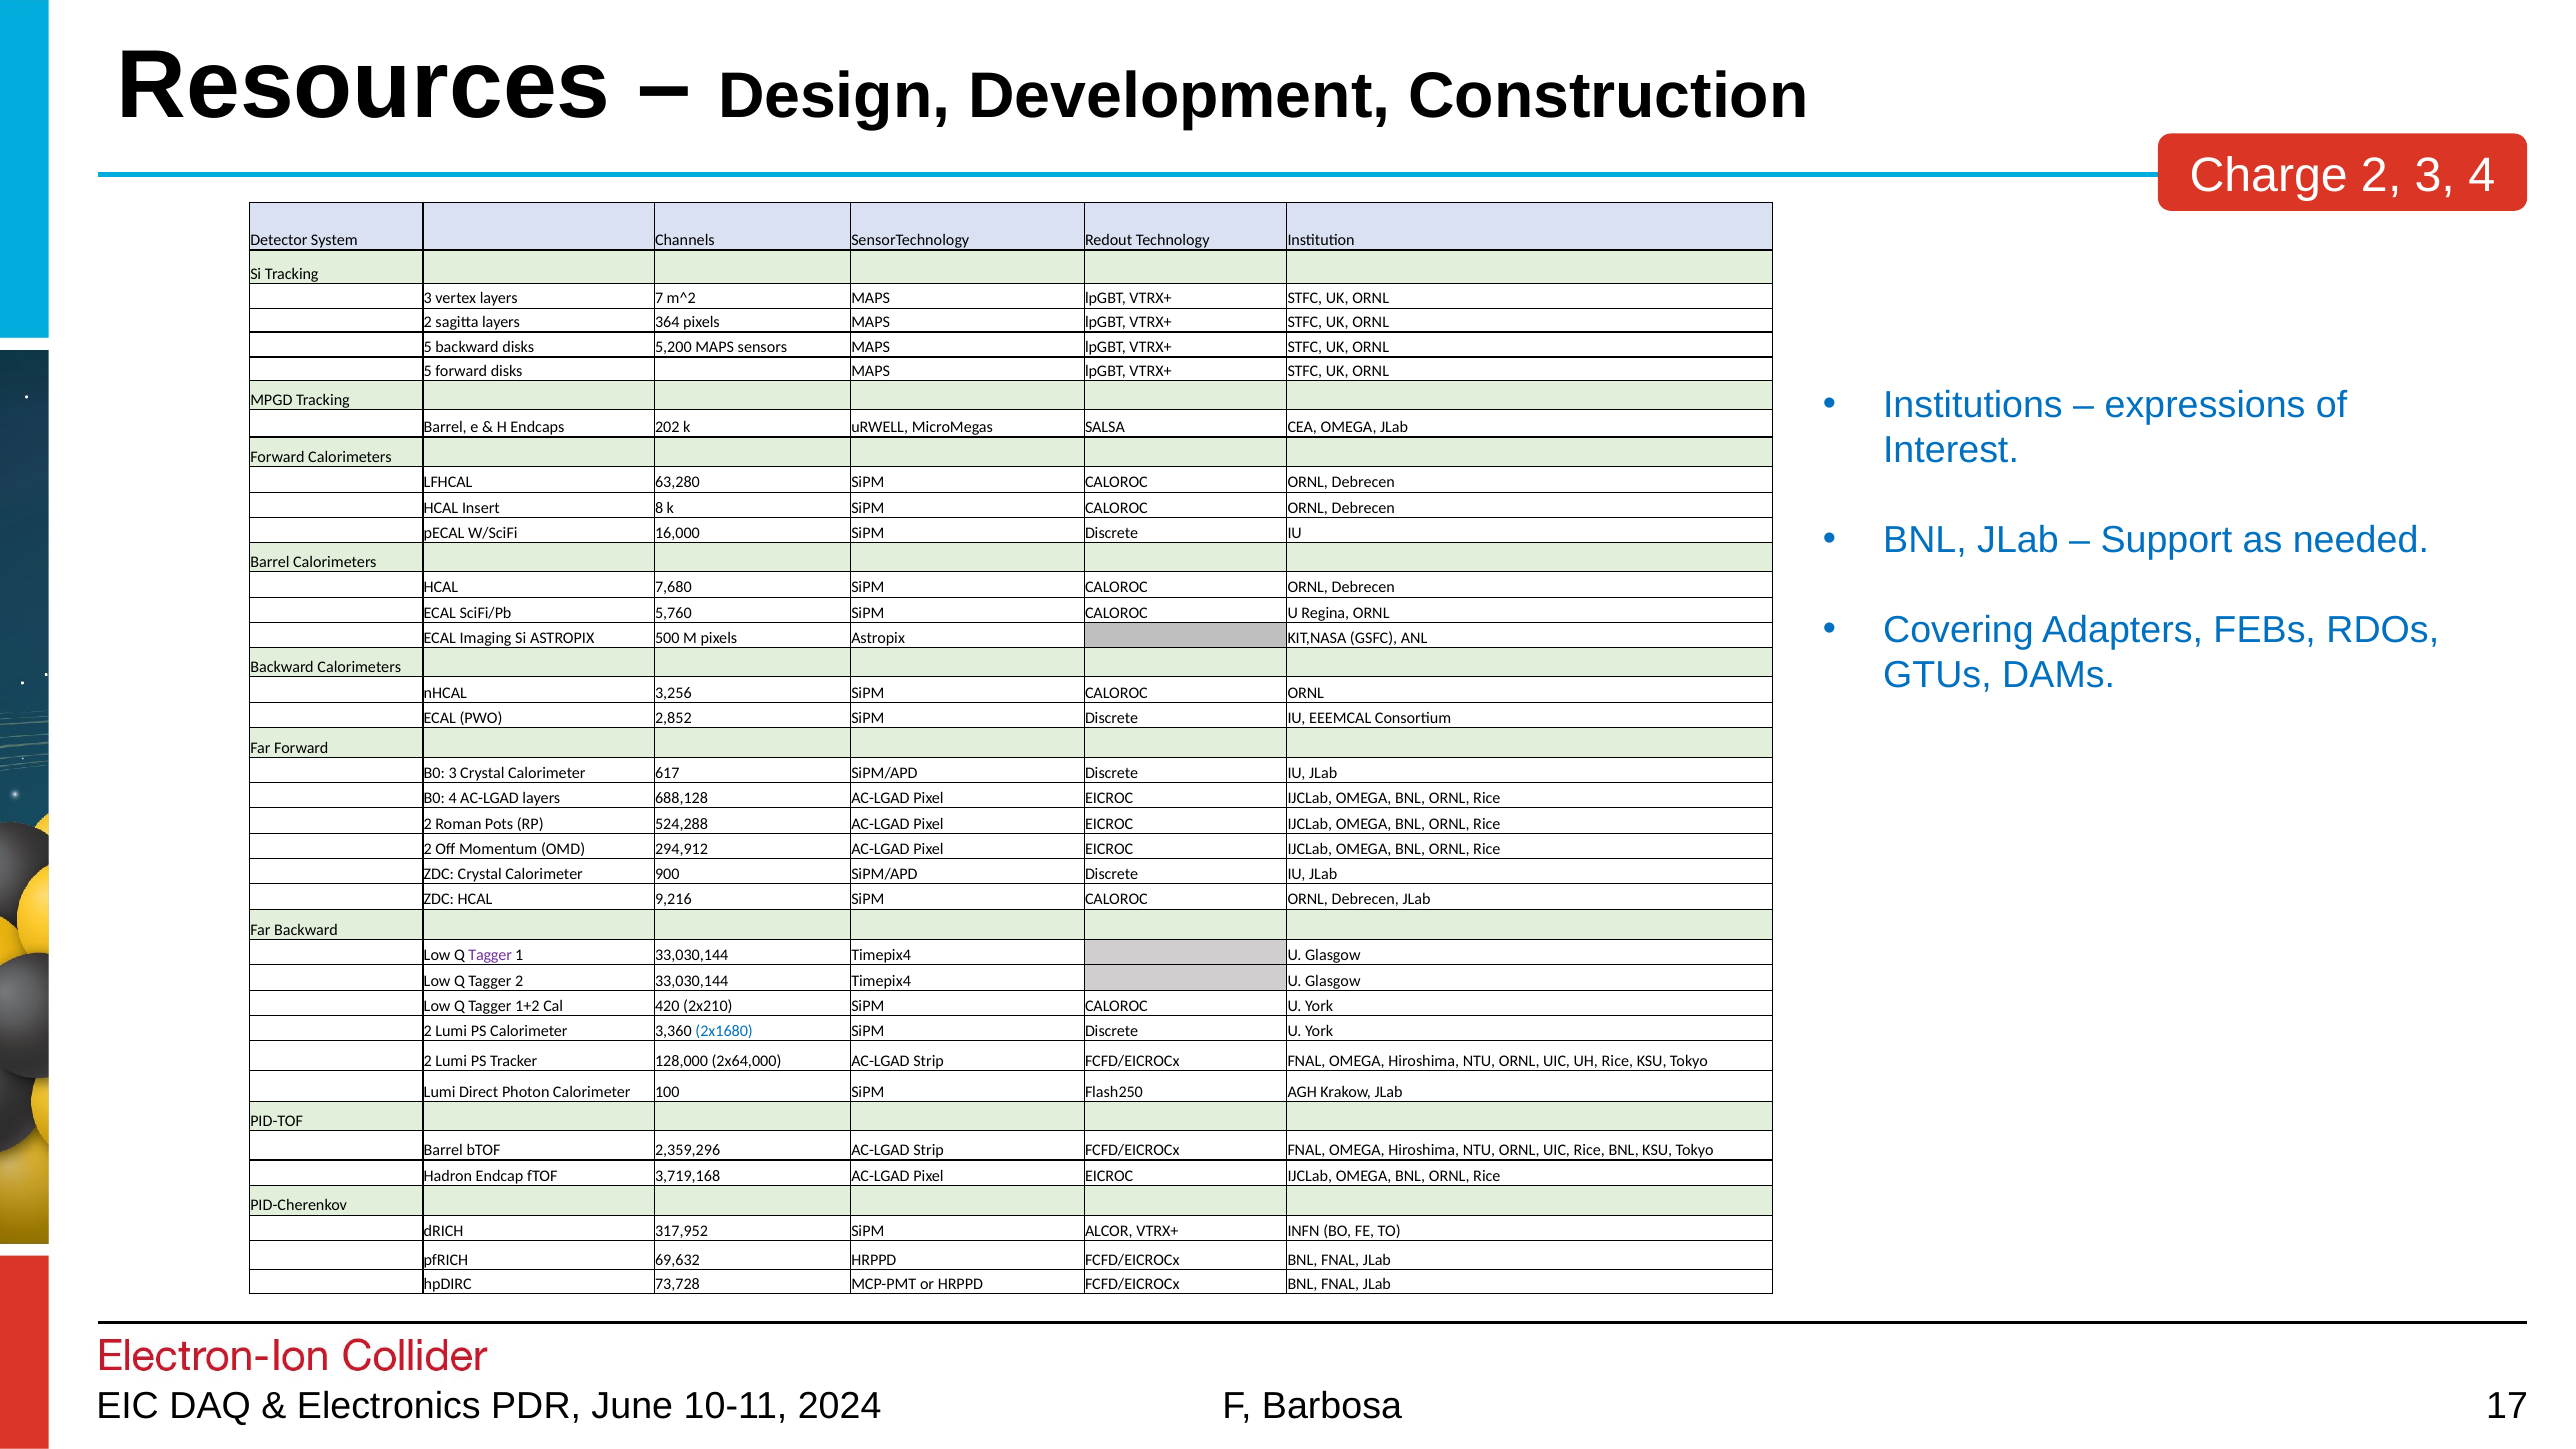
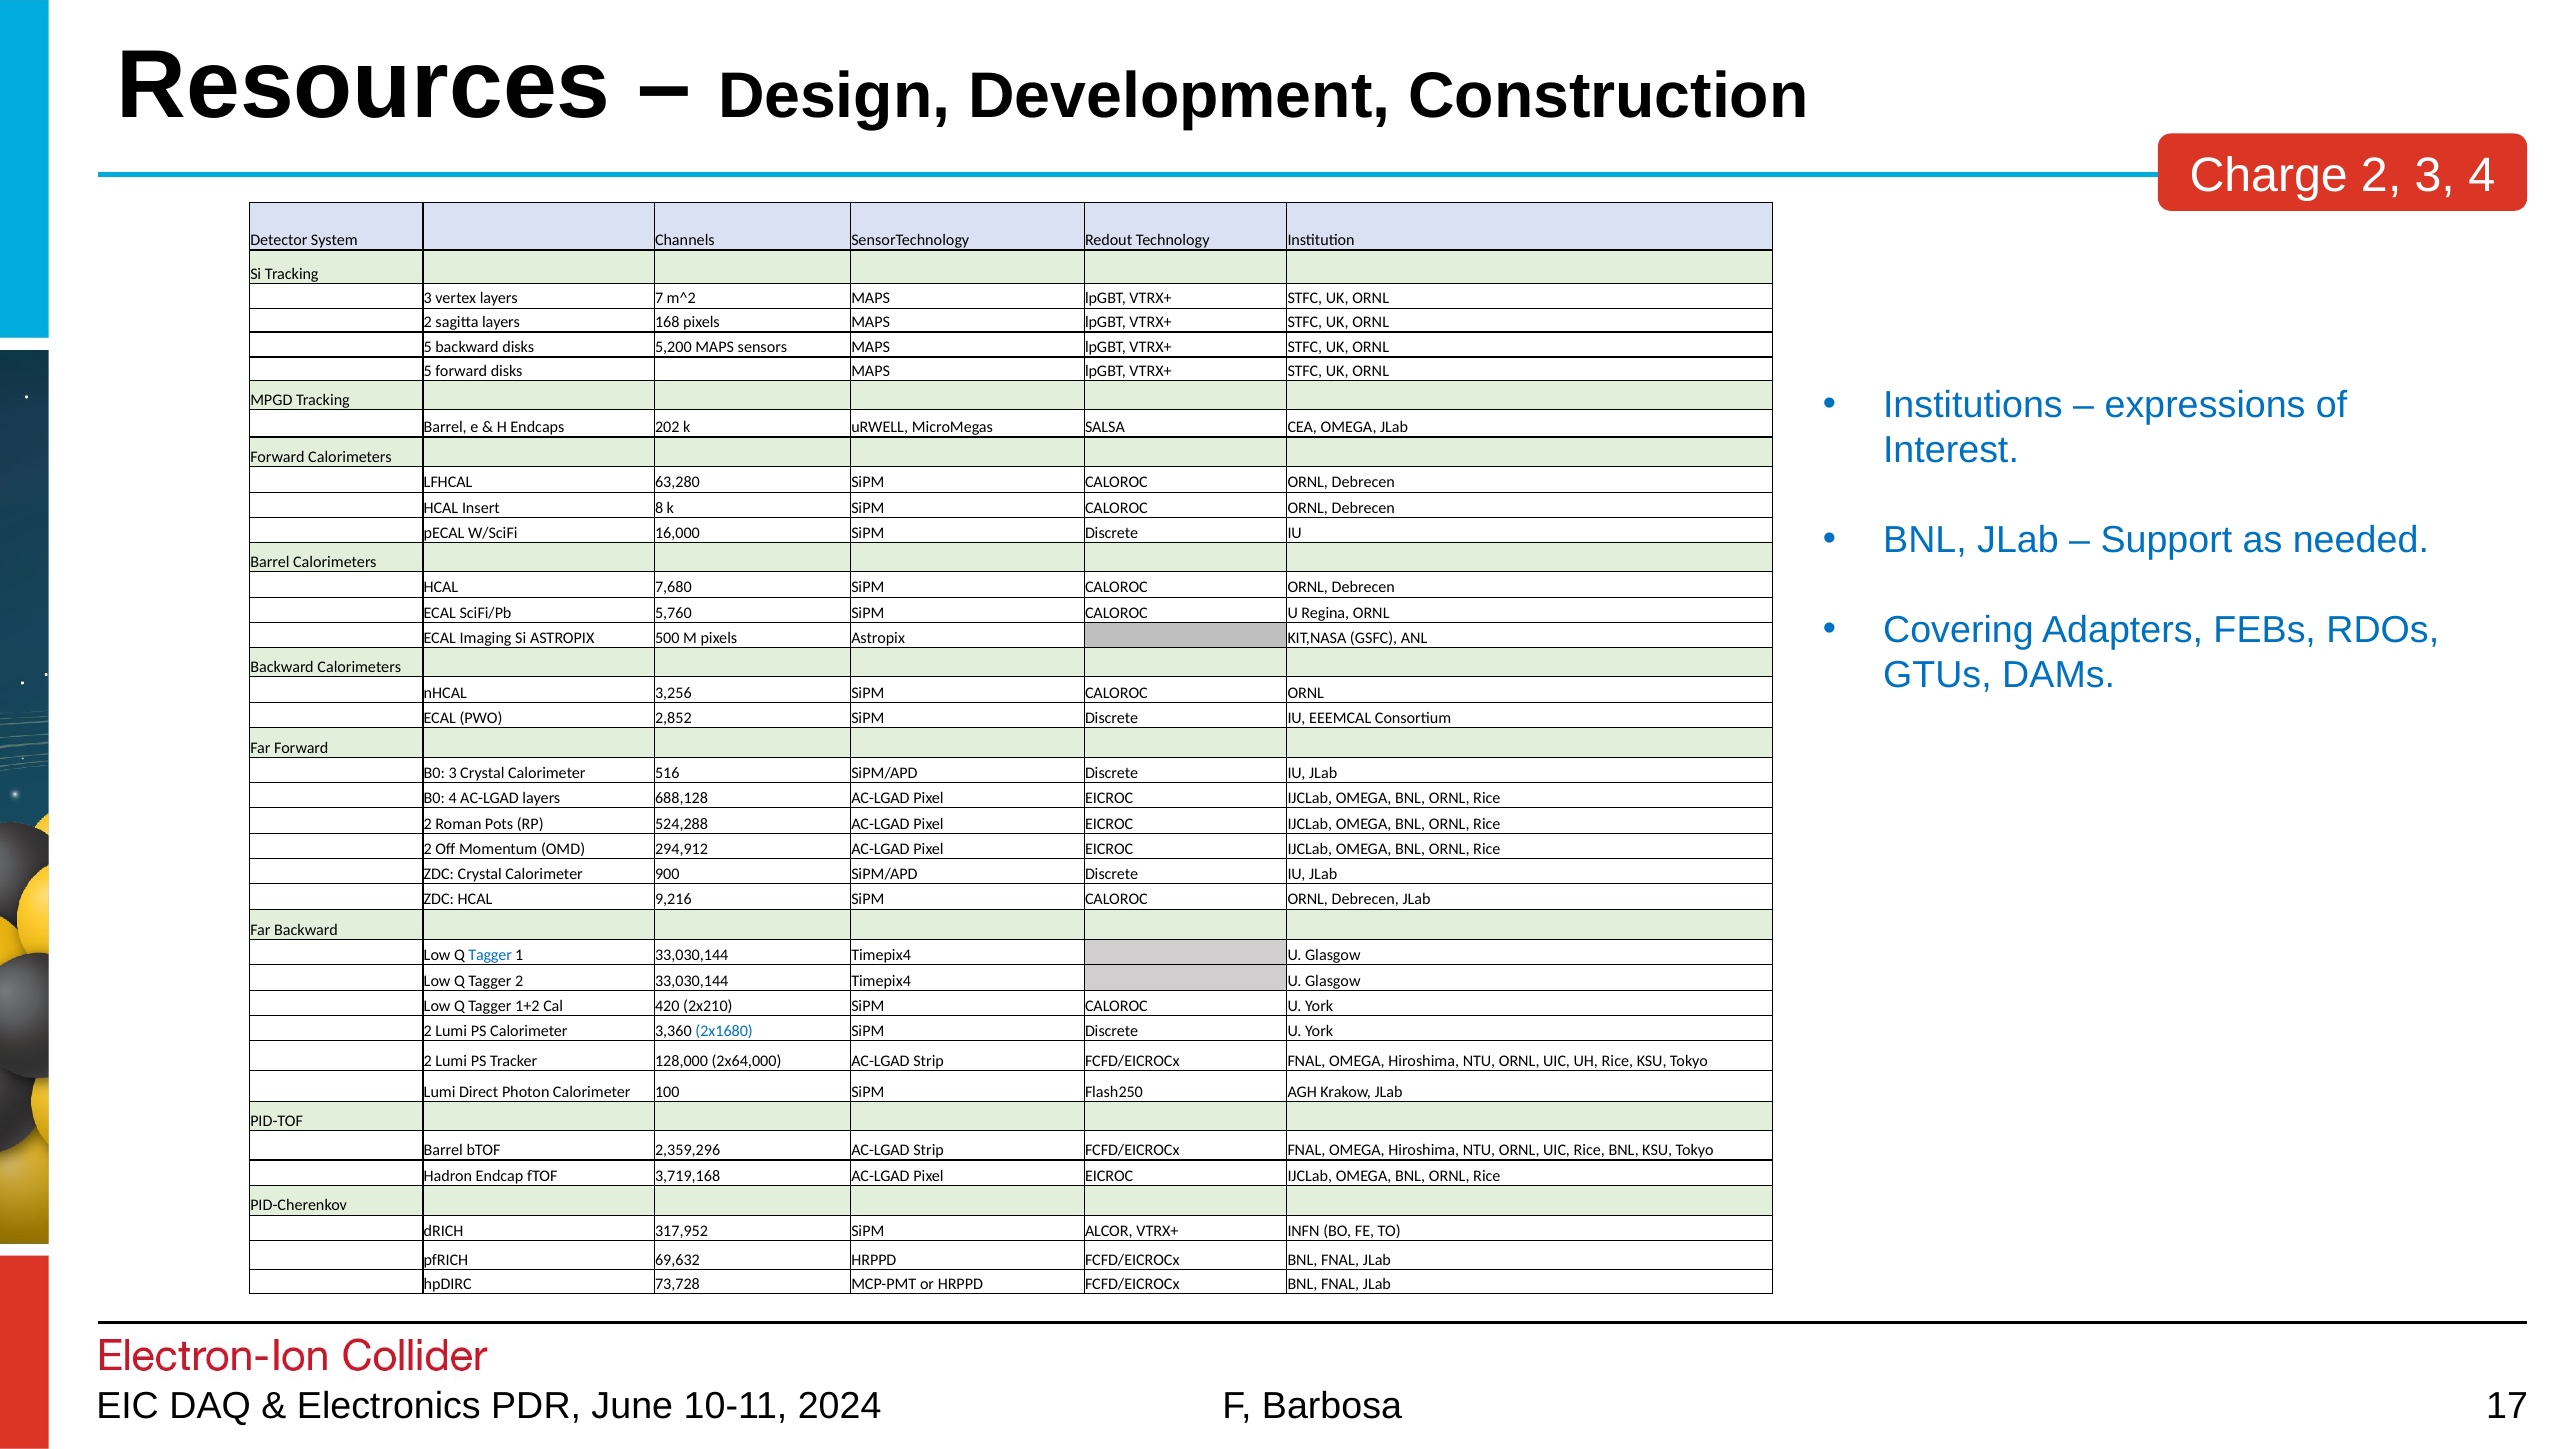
364: 364 -> 168
617: 617 -> 516
Tagger at (490, 955) colour: purple -> blue
